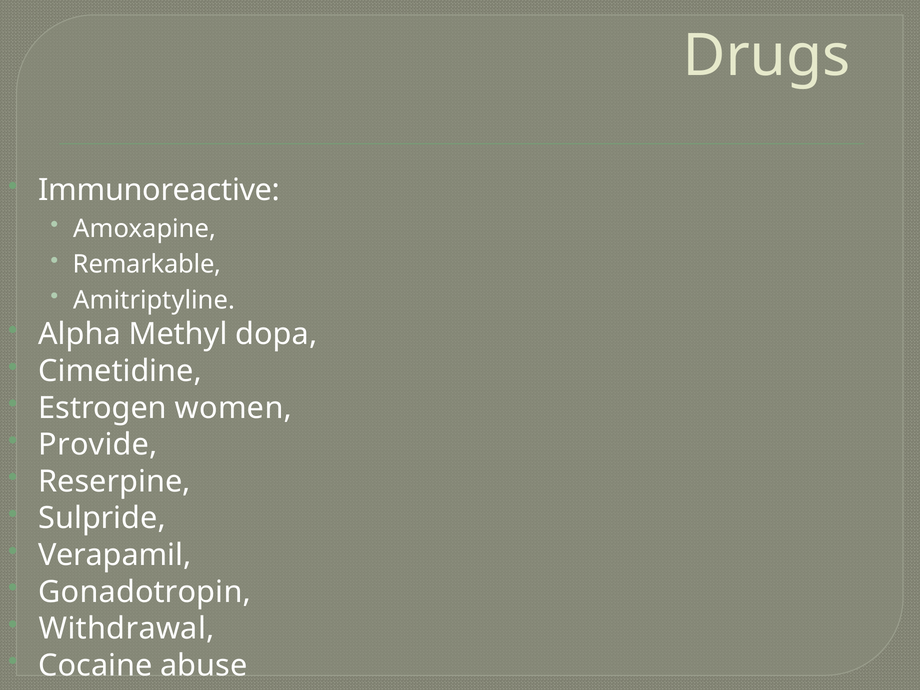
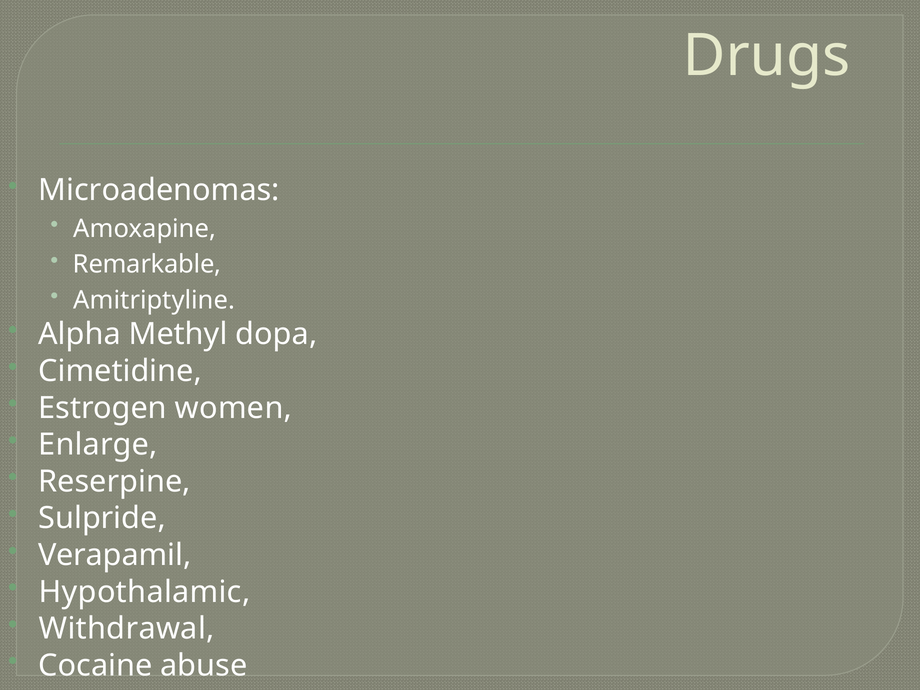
Immunoreactive: Immunoreactive -> Microadenomas
Provide: Provide -> Enlarge
Gonadotropin: Gonadotropin -> Hypothalamic
